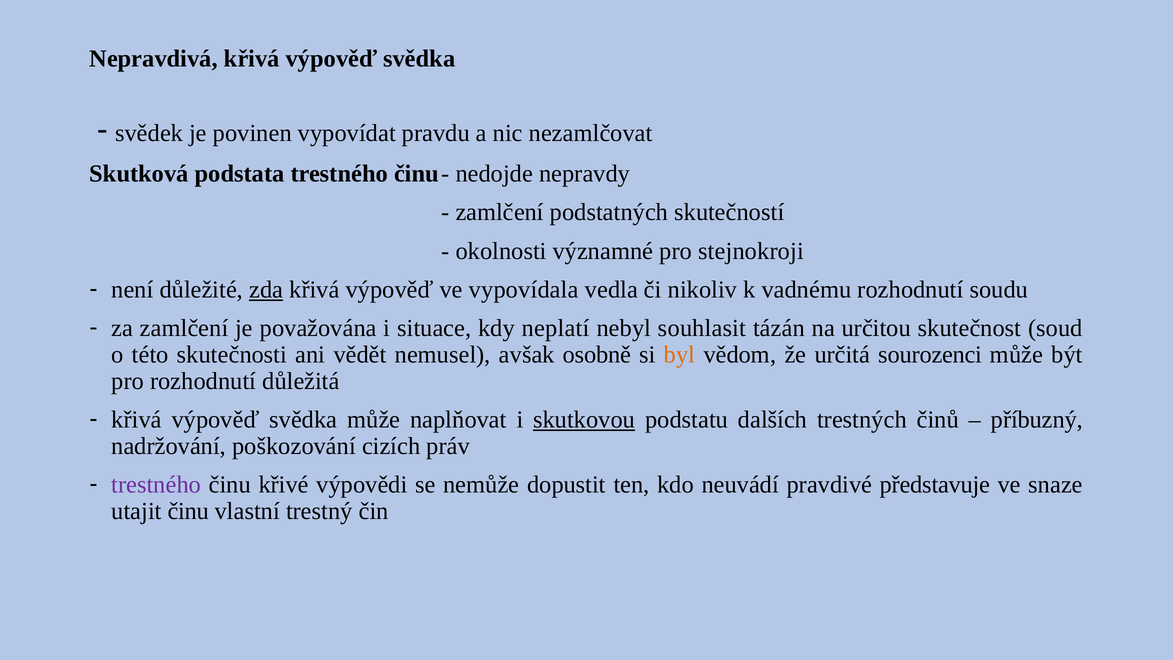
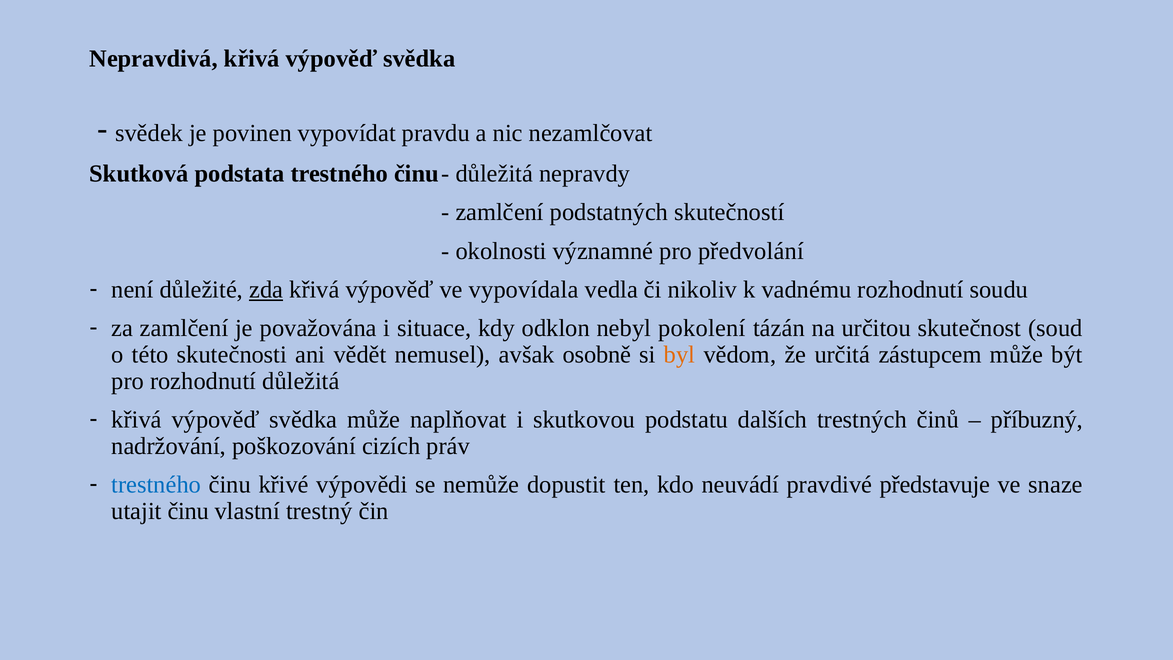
nedojde at (494, 174): nedojde -> důležitá
stejnokroji: stejnokroji -> předvolání
neplatí: neplatí -> odklon
souhlasit: souhlasit -> pokolení
sourozenci: sourozenci -> zástupcem
skutkovou underline: present -> none
trestného at (156, 485) colour: purple -> blue
